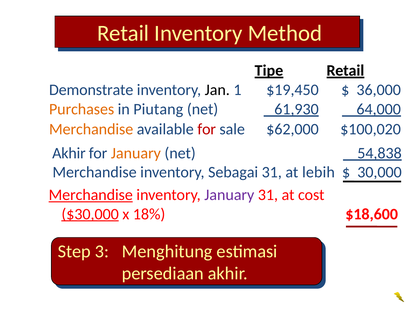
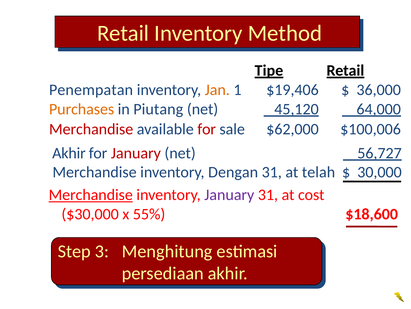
Demonstrate: Demonstrate -> Penempatan
Jan colour: black -> orange
$19,450: $19,450 -> $19,406
61,930: 61,930 -> 45,120
Merchandise at (91, 129) colour: orange -> red
$100,020: $100,020 -> $100,006
January at (136, 153) colour: orange -> red
54,838: 54,838 -> 56,727
Sebagai: Sebagai -> Dengan
lebih: lebih -> telah
$30,000 underline: present -> none
18%: 18% -> 55%
